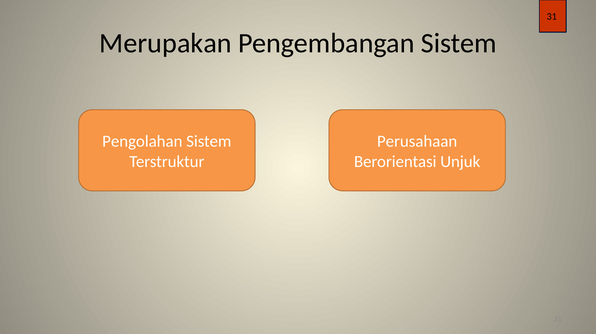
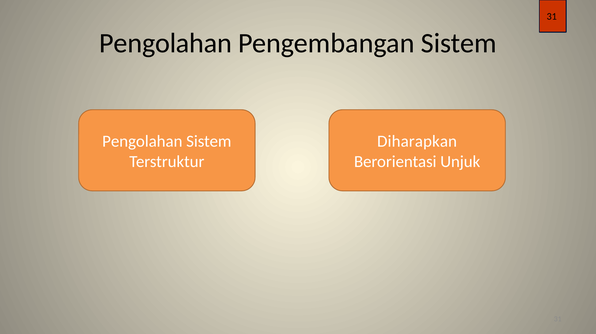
Merupakan at (166, 43): Merupakan -> Pengolahan
Perusahaan: Perusahaan -> Diharapkan
